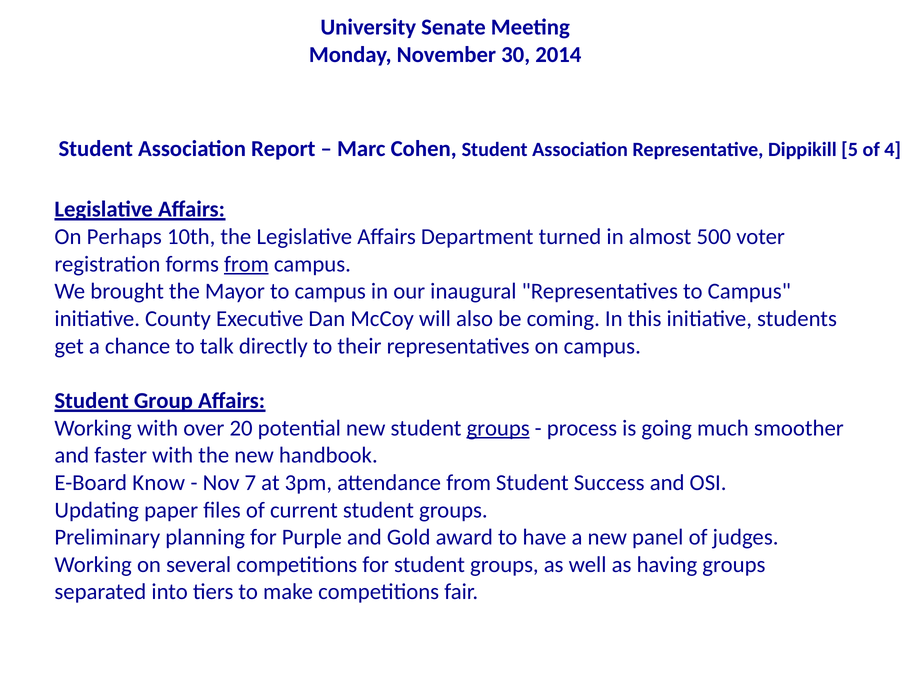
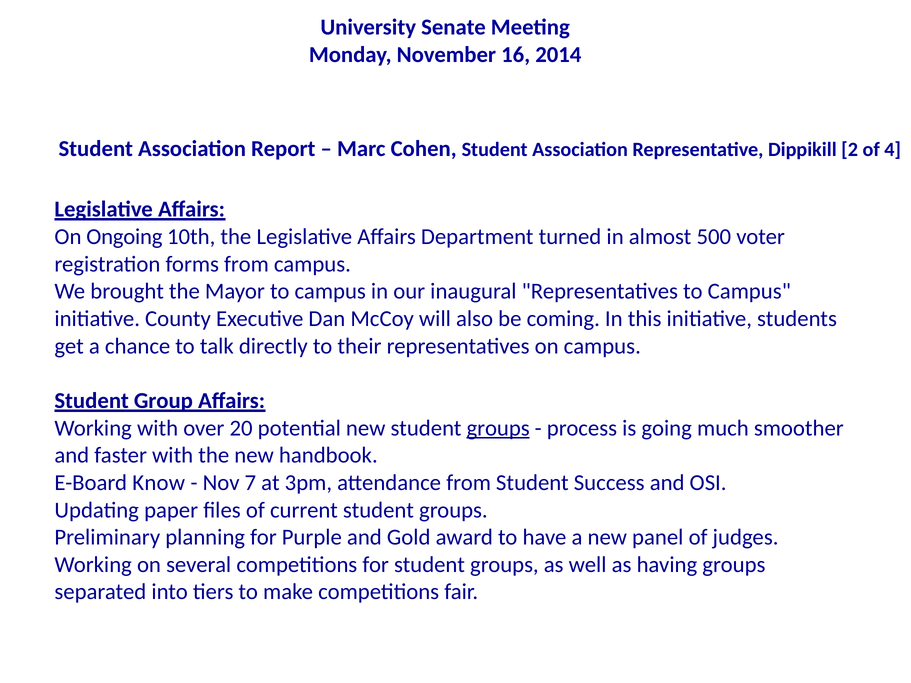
30: 30 -> 16
5: 5 -> 2
Perhaps: Perhaps -> Ongoing
from at (246, 264) underline: present -> none
